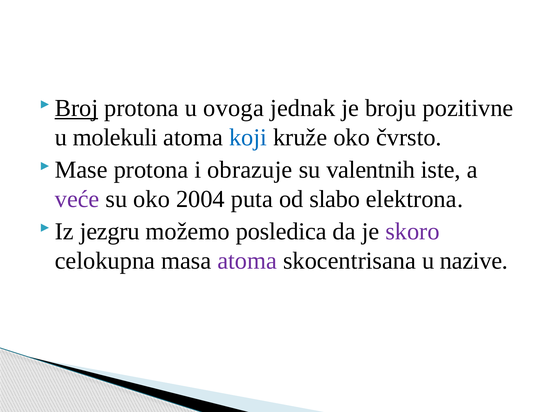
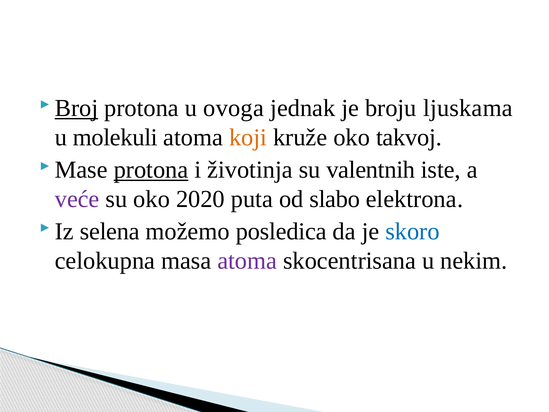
pozitivne: pozitivne -> ljuskama
koji colour: blue -> orange
čvrsto: čvrsto -> takvoj
protona at (151, 170) underline: none -> present
obrazuje: obrazuje -> životinja
2004: 2004 -> 2020
jezgru: jezgru -> selena
skoro colour: purple -> blue
nazive: nazive -> nekim
